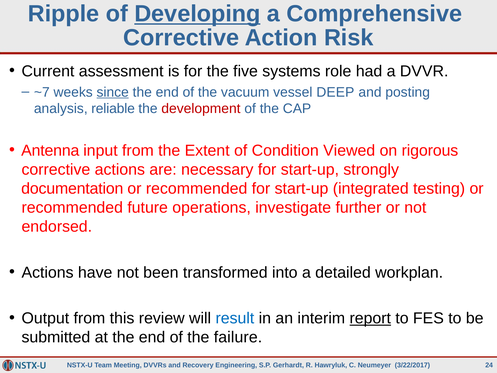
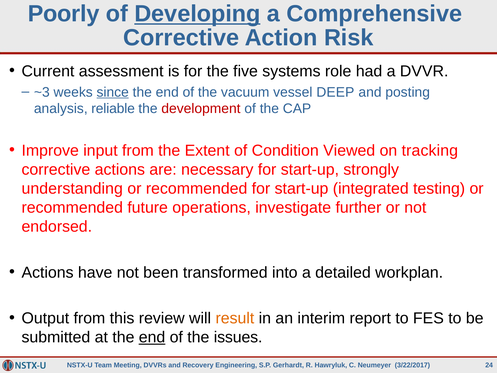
Ripple: Ripple -> Poorly
~7: ~7 -> ~3
Antenna: Antenna -> Improve
rigorous: rigorous -> tracking
documentation: documentation -> understanding
result colour: blue -> orange
report underline: present -> none
end at (152, 337) underline: none -> present
failure: failure -> issues
